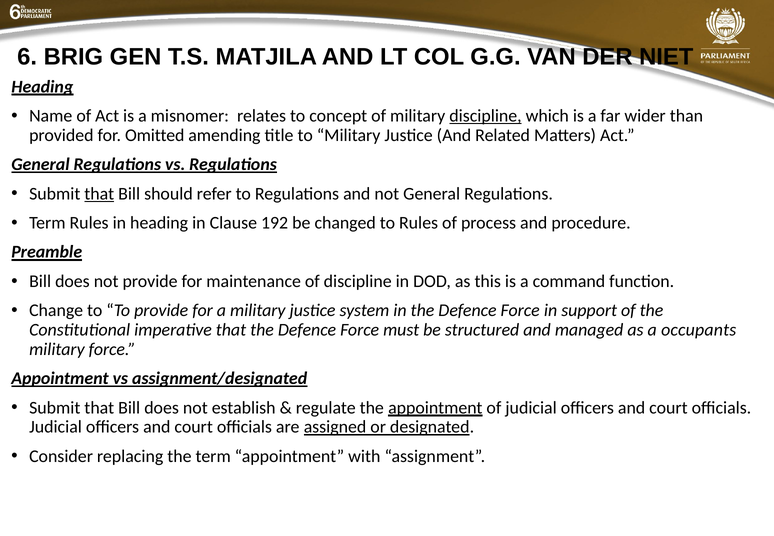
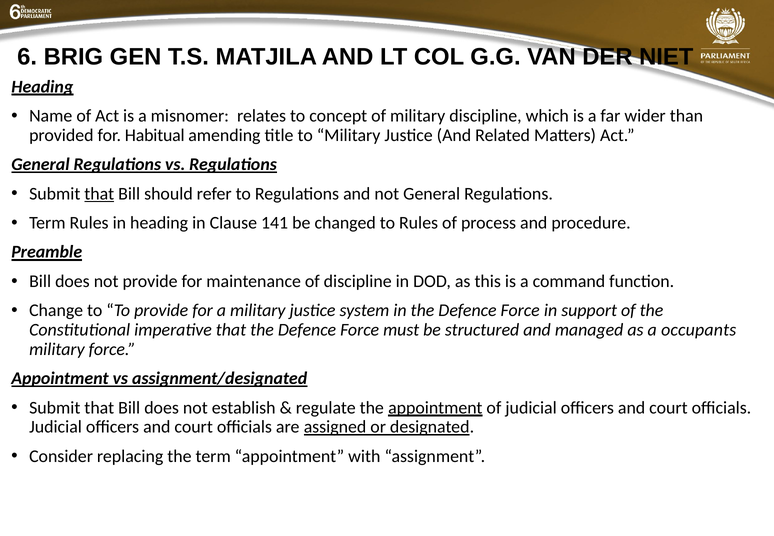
discipline at (486, 116) underline: present -> none
Omitted: Omitted -> Habitual
192: 192 -> 141
